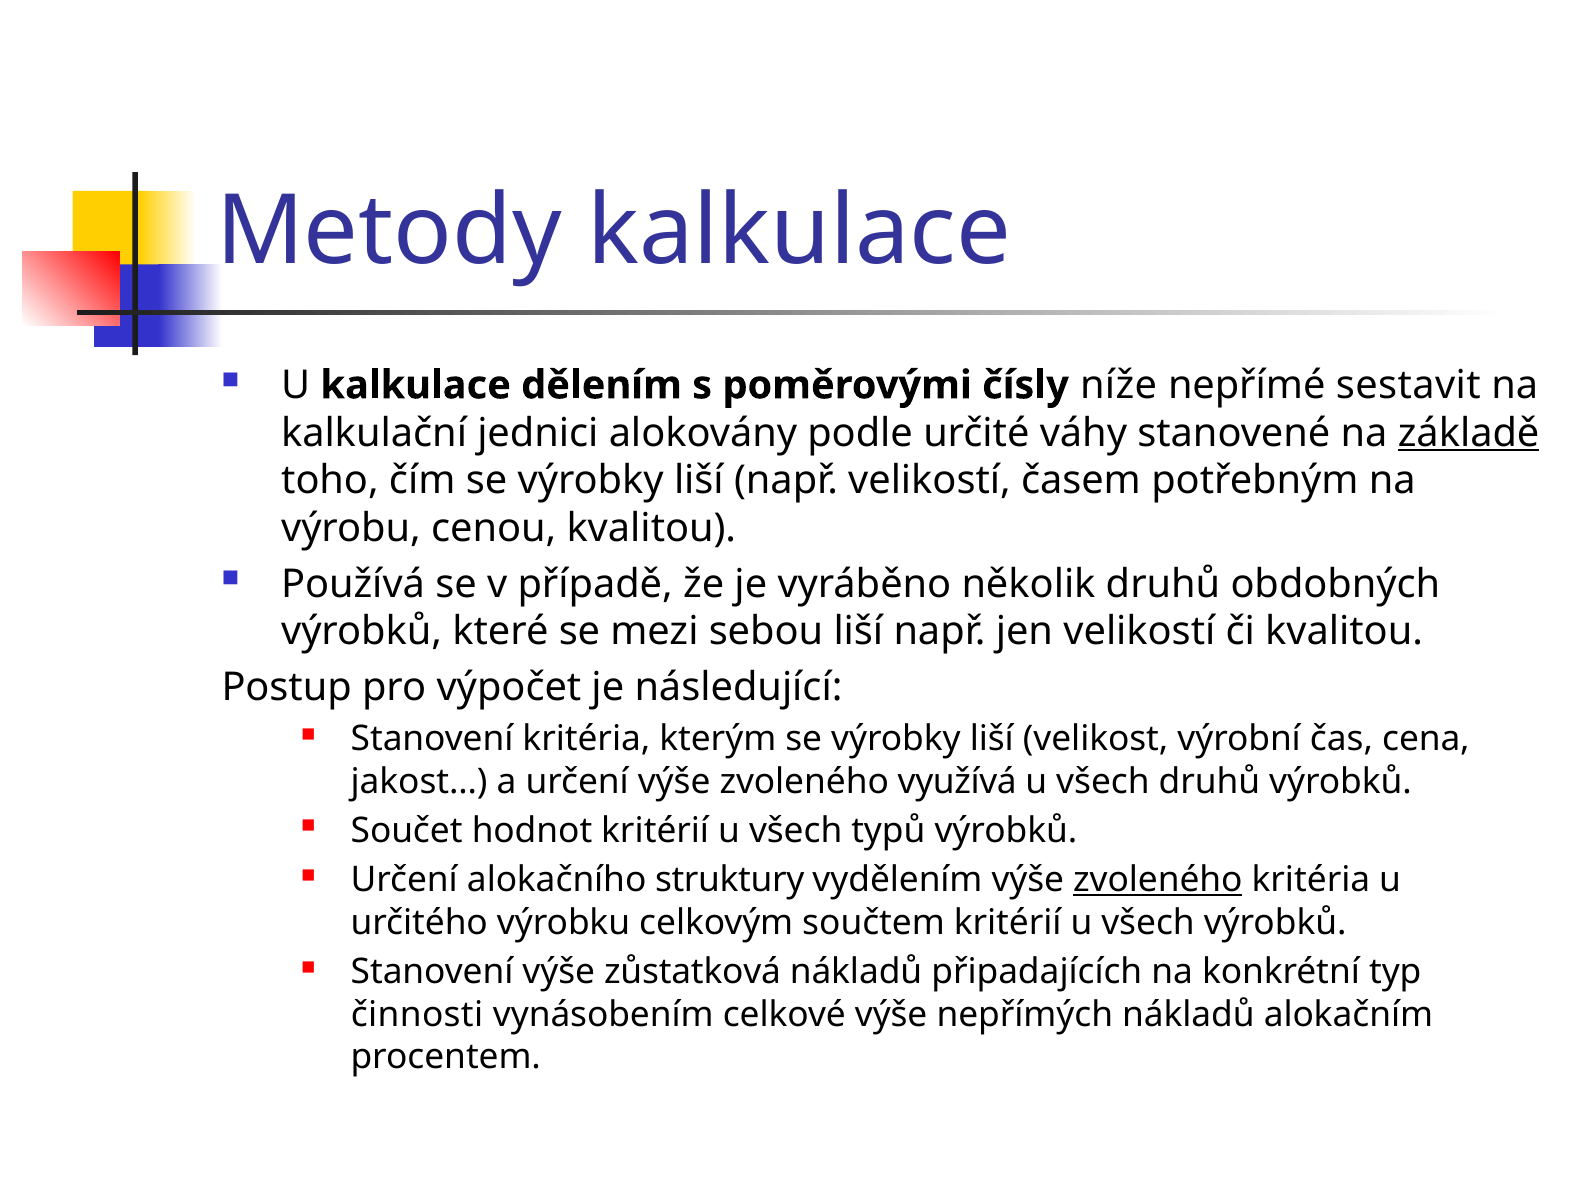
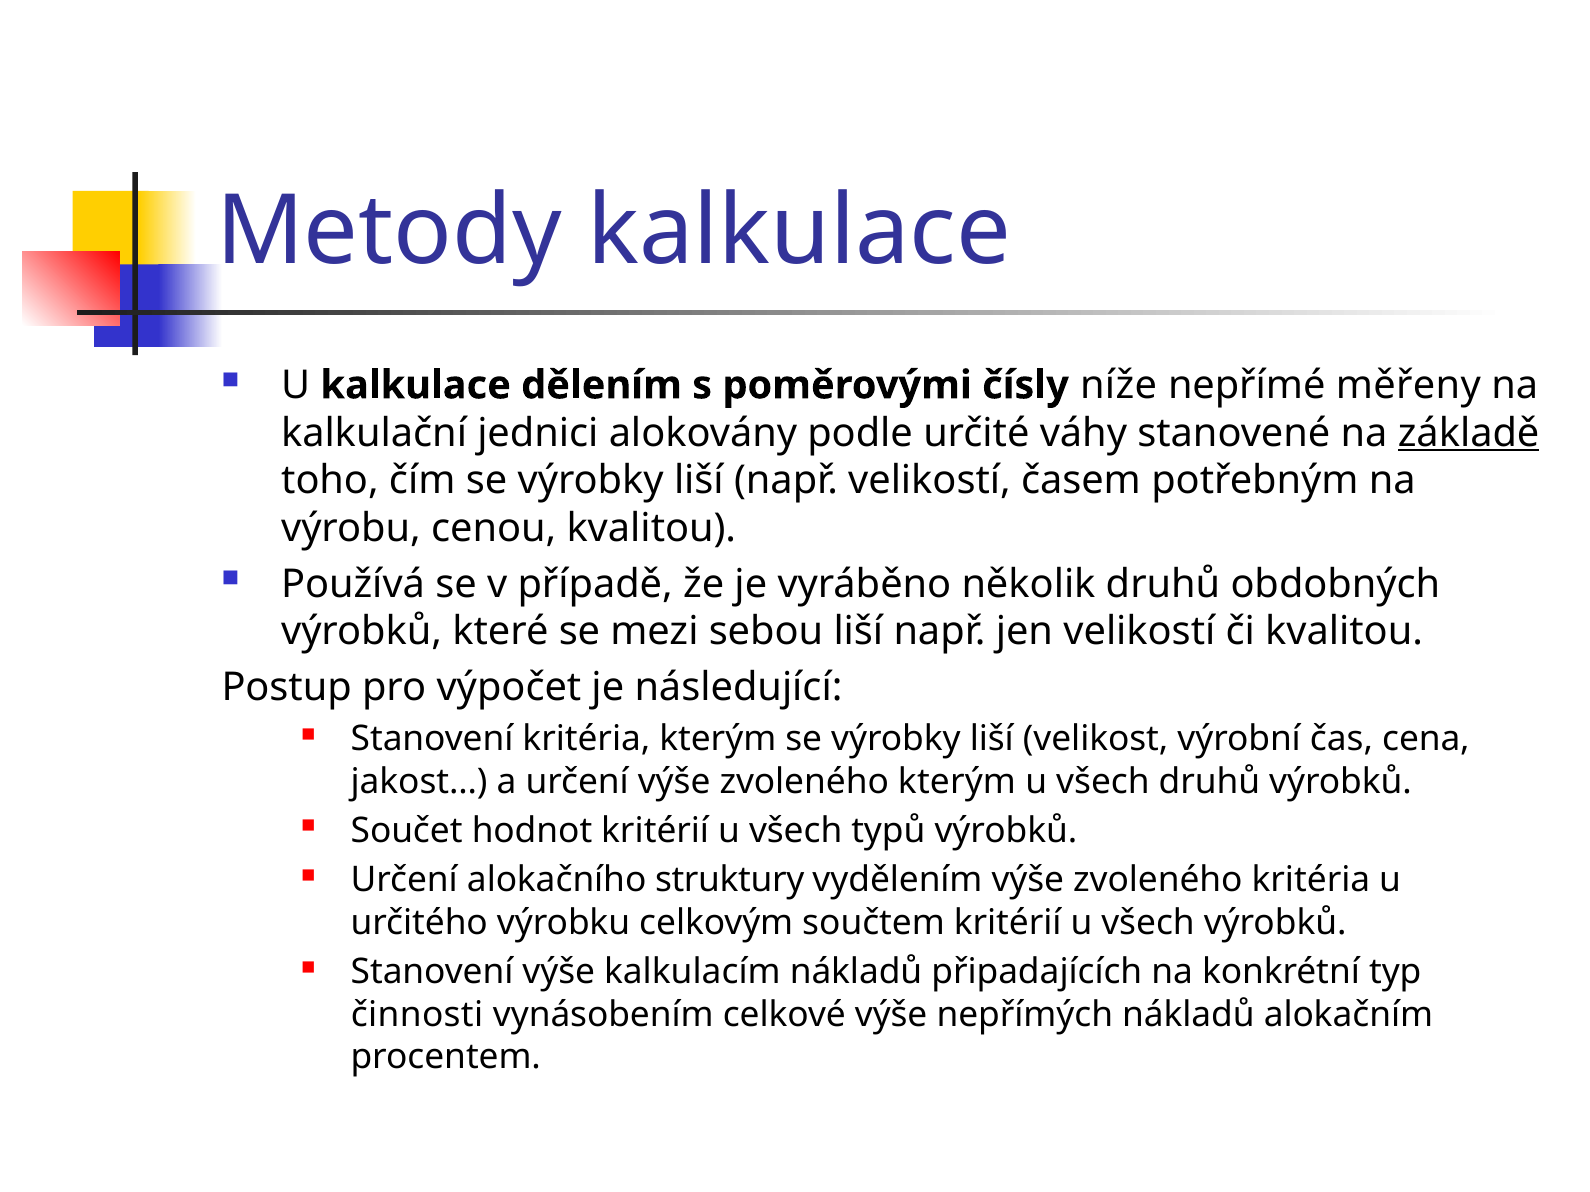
sestavit: sestavit -> měřeny
zvoleného využívá: využívá -> kterým
zvoleného at (1158, 881) underline: present -> none
zůstatková: zůstatková -> kalkulacím
